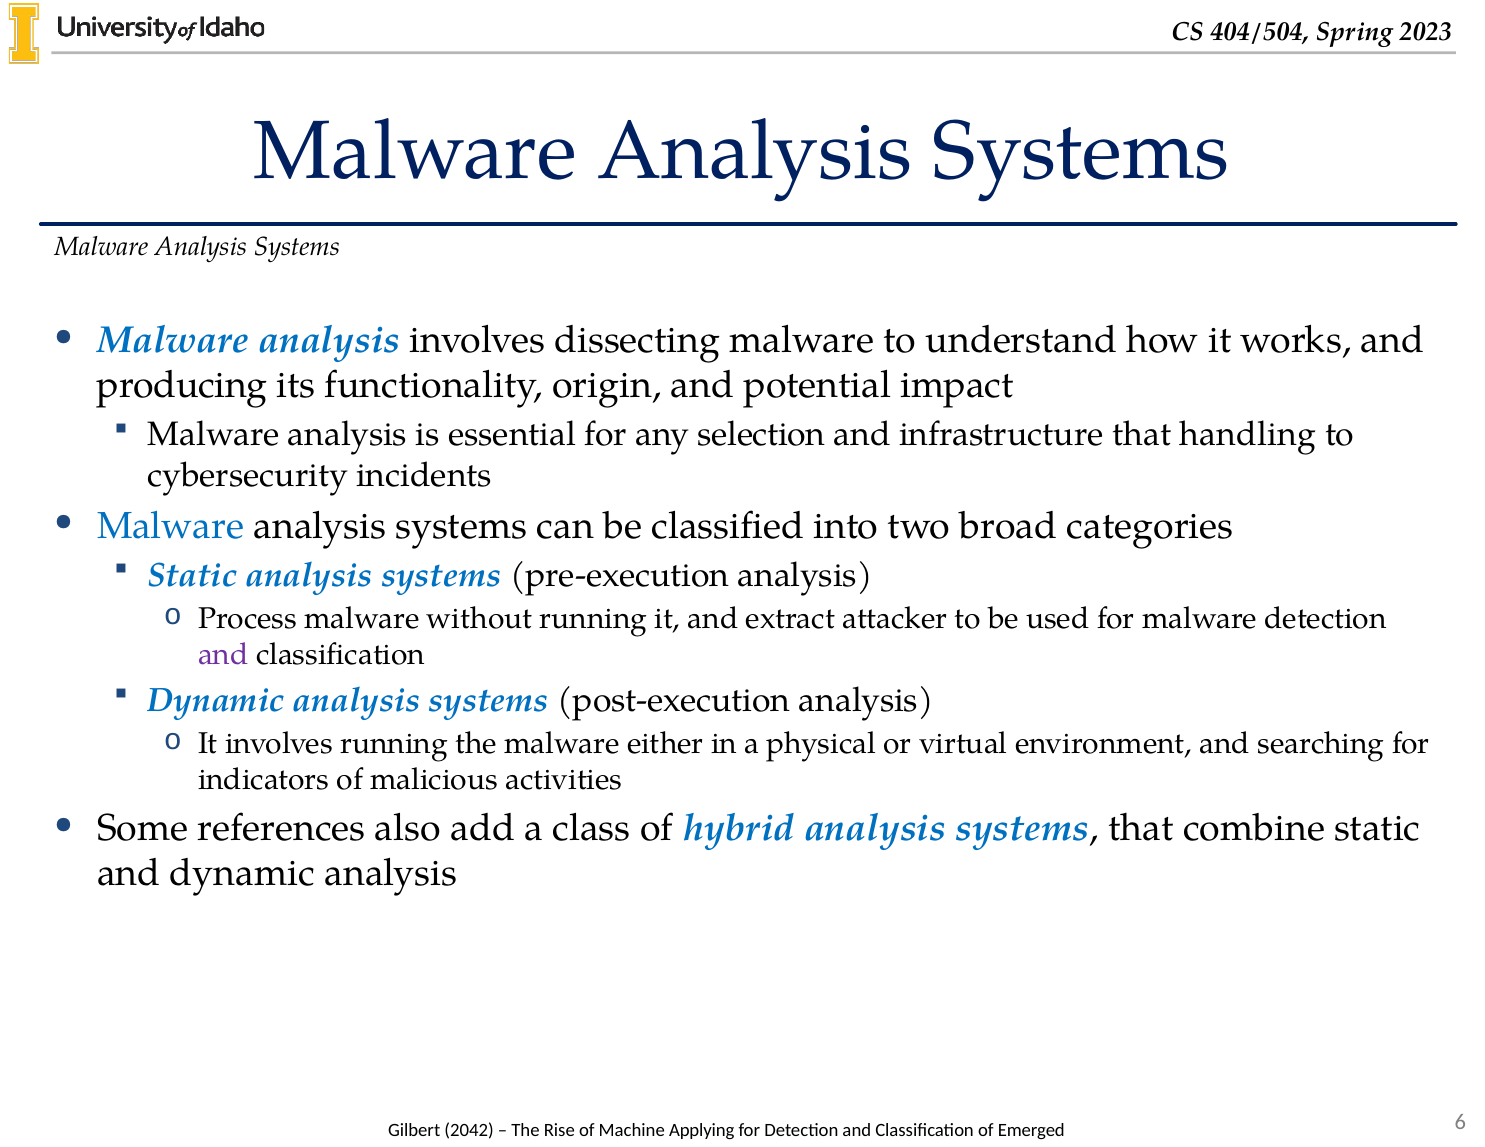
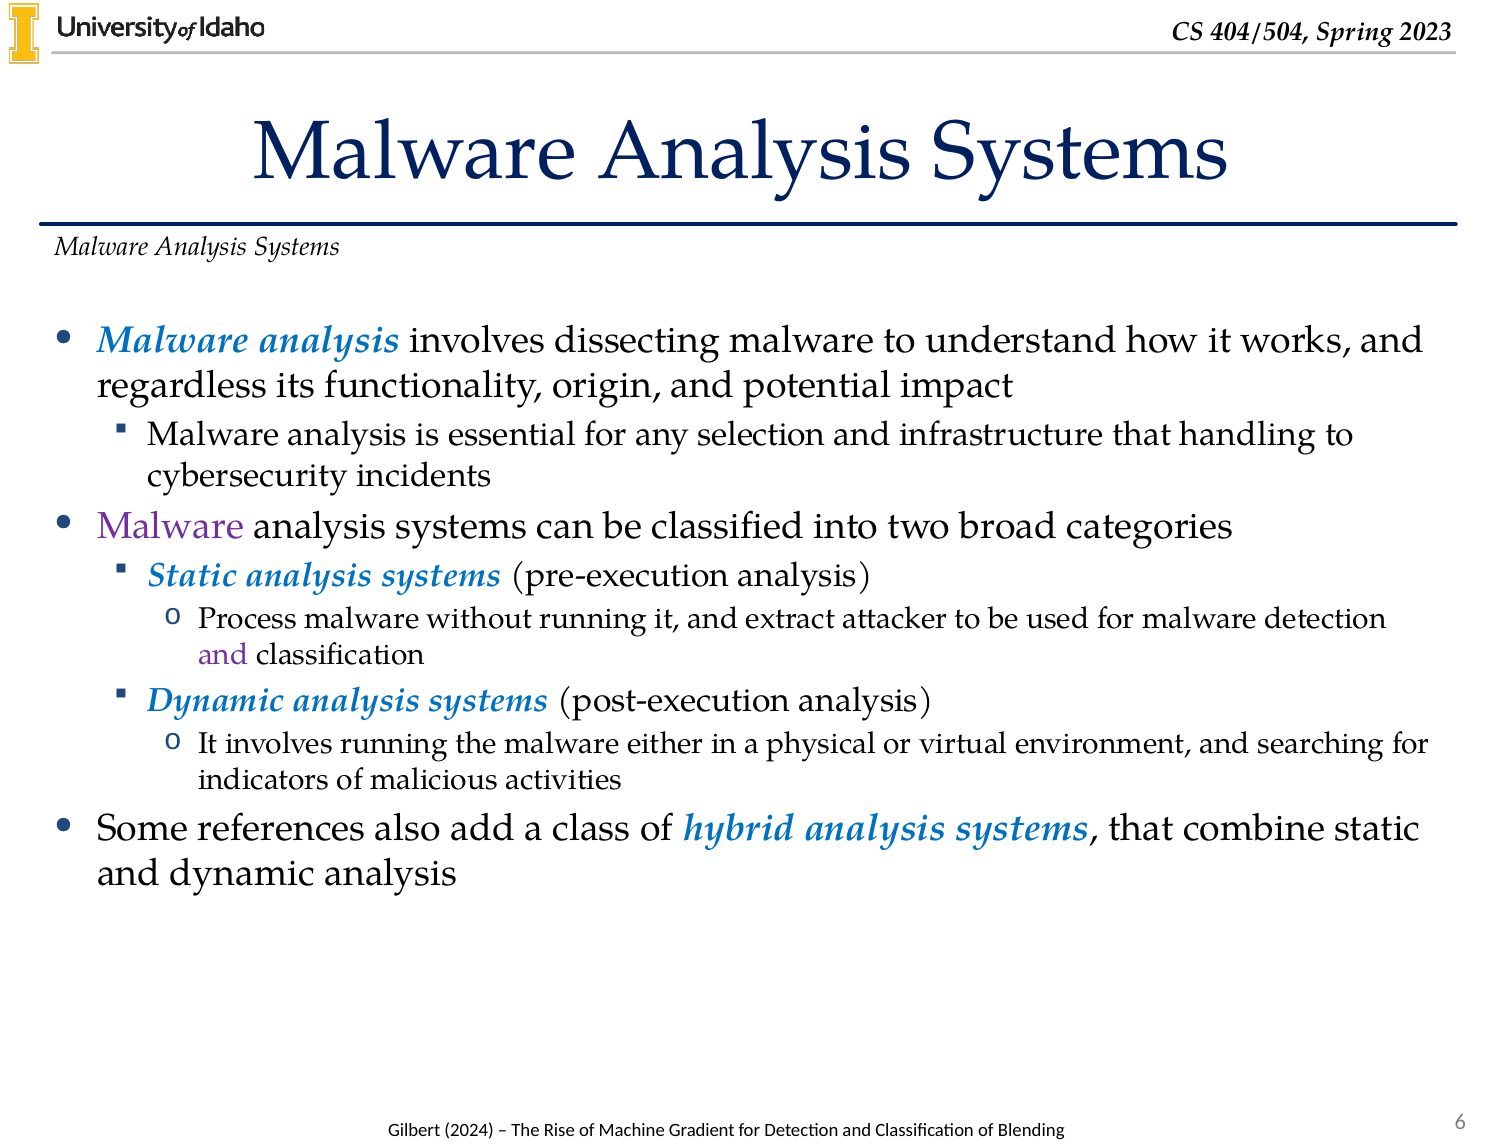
producing: producing -> regardless
Malware at (171, 526) colour: blue -> purple
2042: 2042 -> 2024
Applying: Applying -> Gradient
Emerged: Emerged -> Blending
